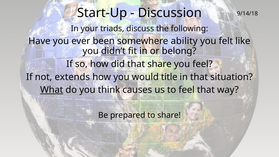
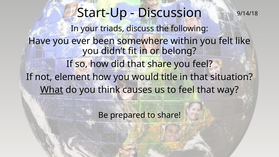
ability: ability -> within
didn’t underline: present -> none
extends: extends -> element
